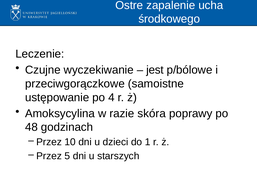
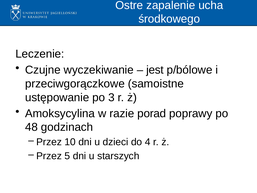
4: 4 -> 3
skóra: skóra -> porad
1: 1 -> 4
